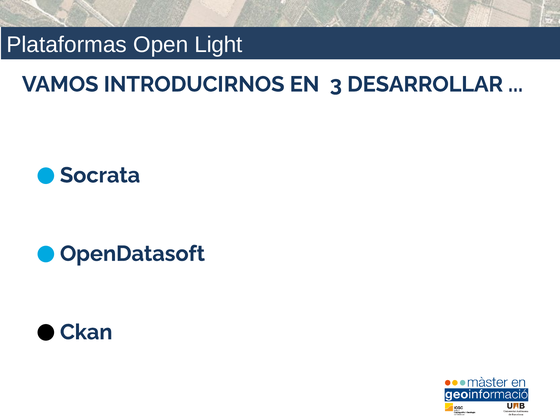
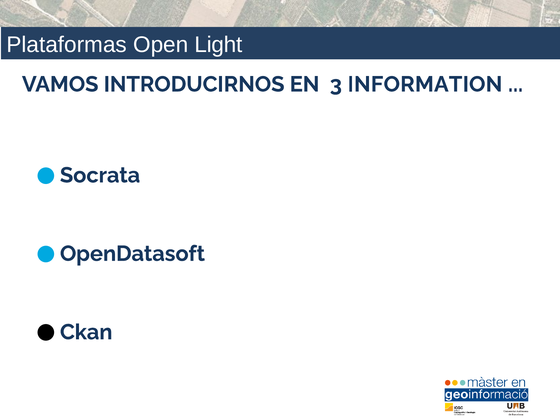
DESARROLLAR: DESARROLLAR -> INFORMATION
